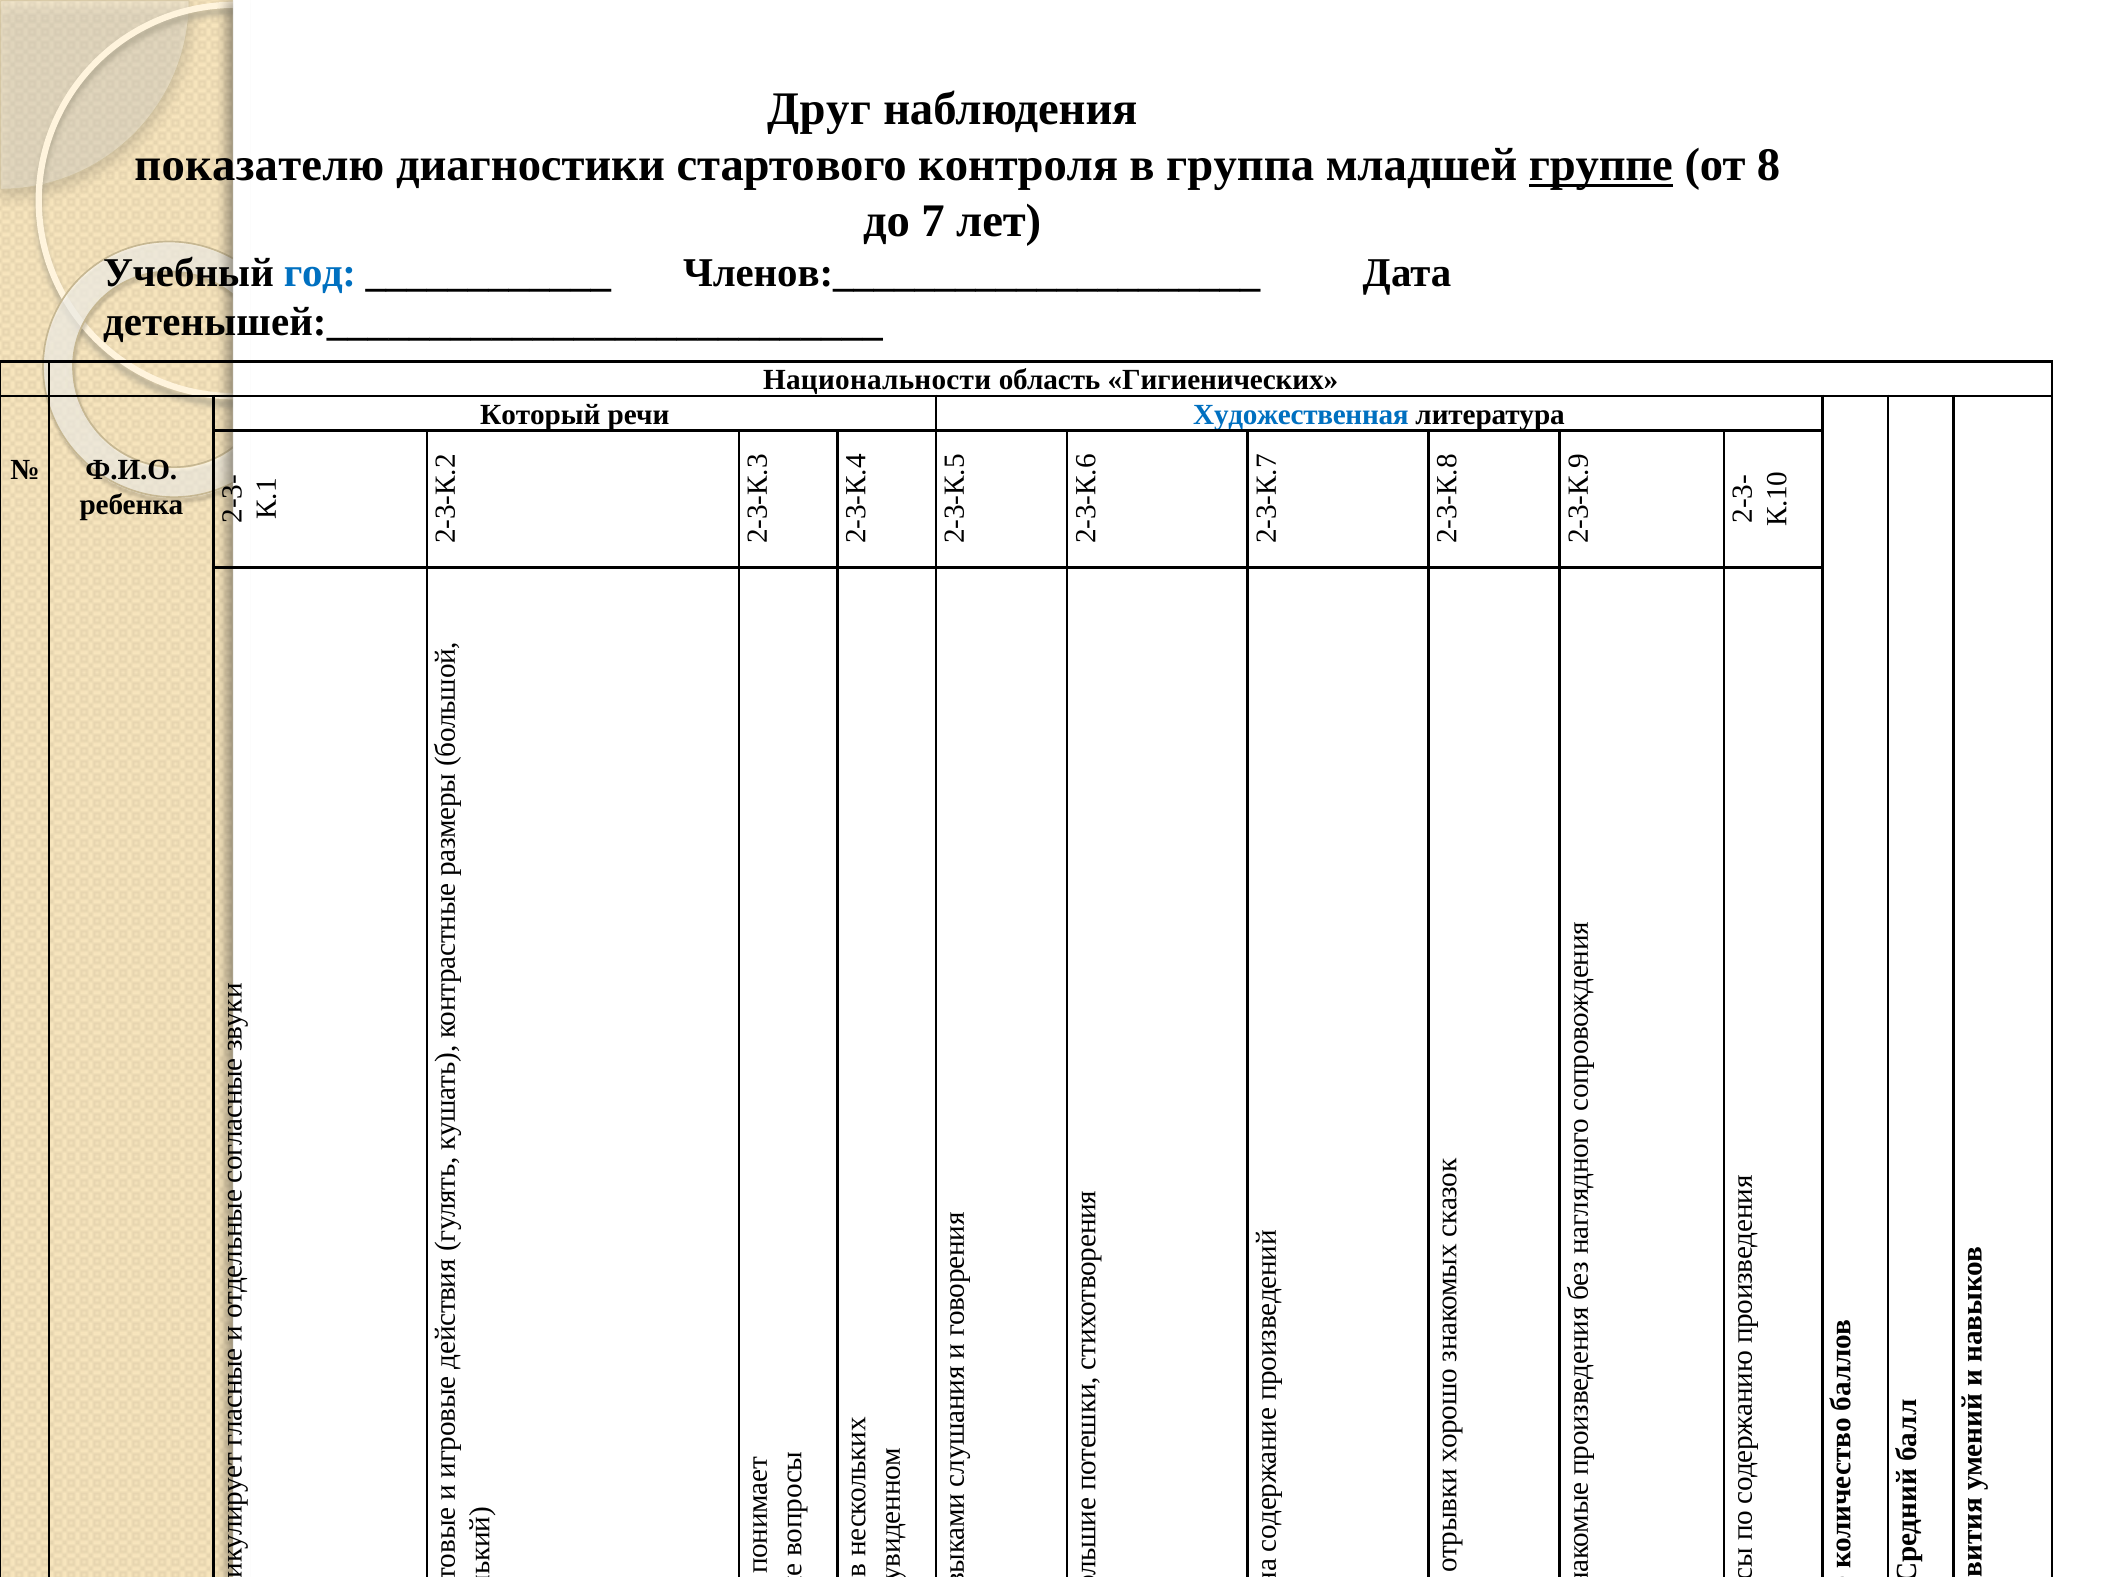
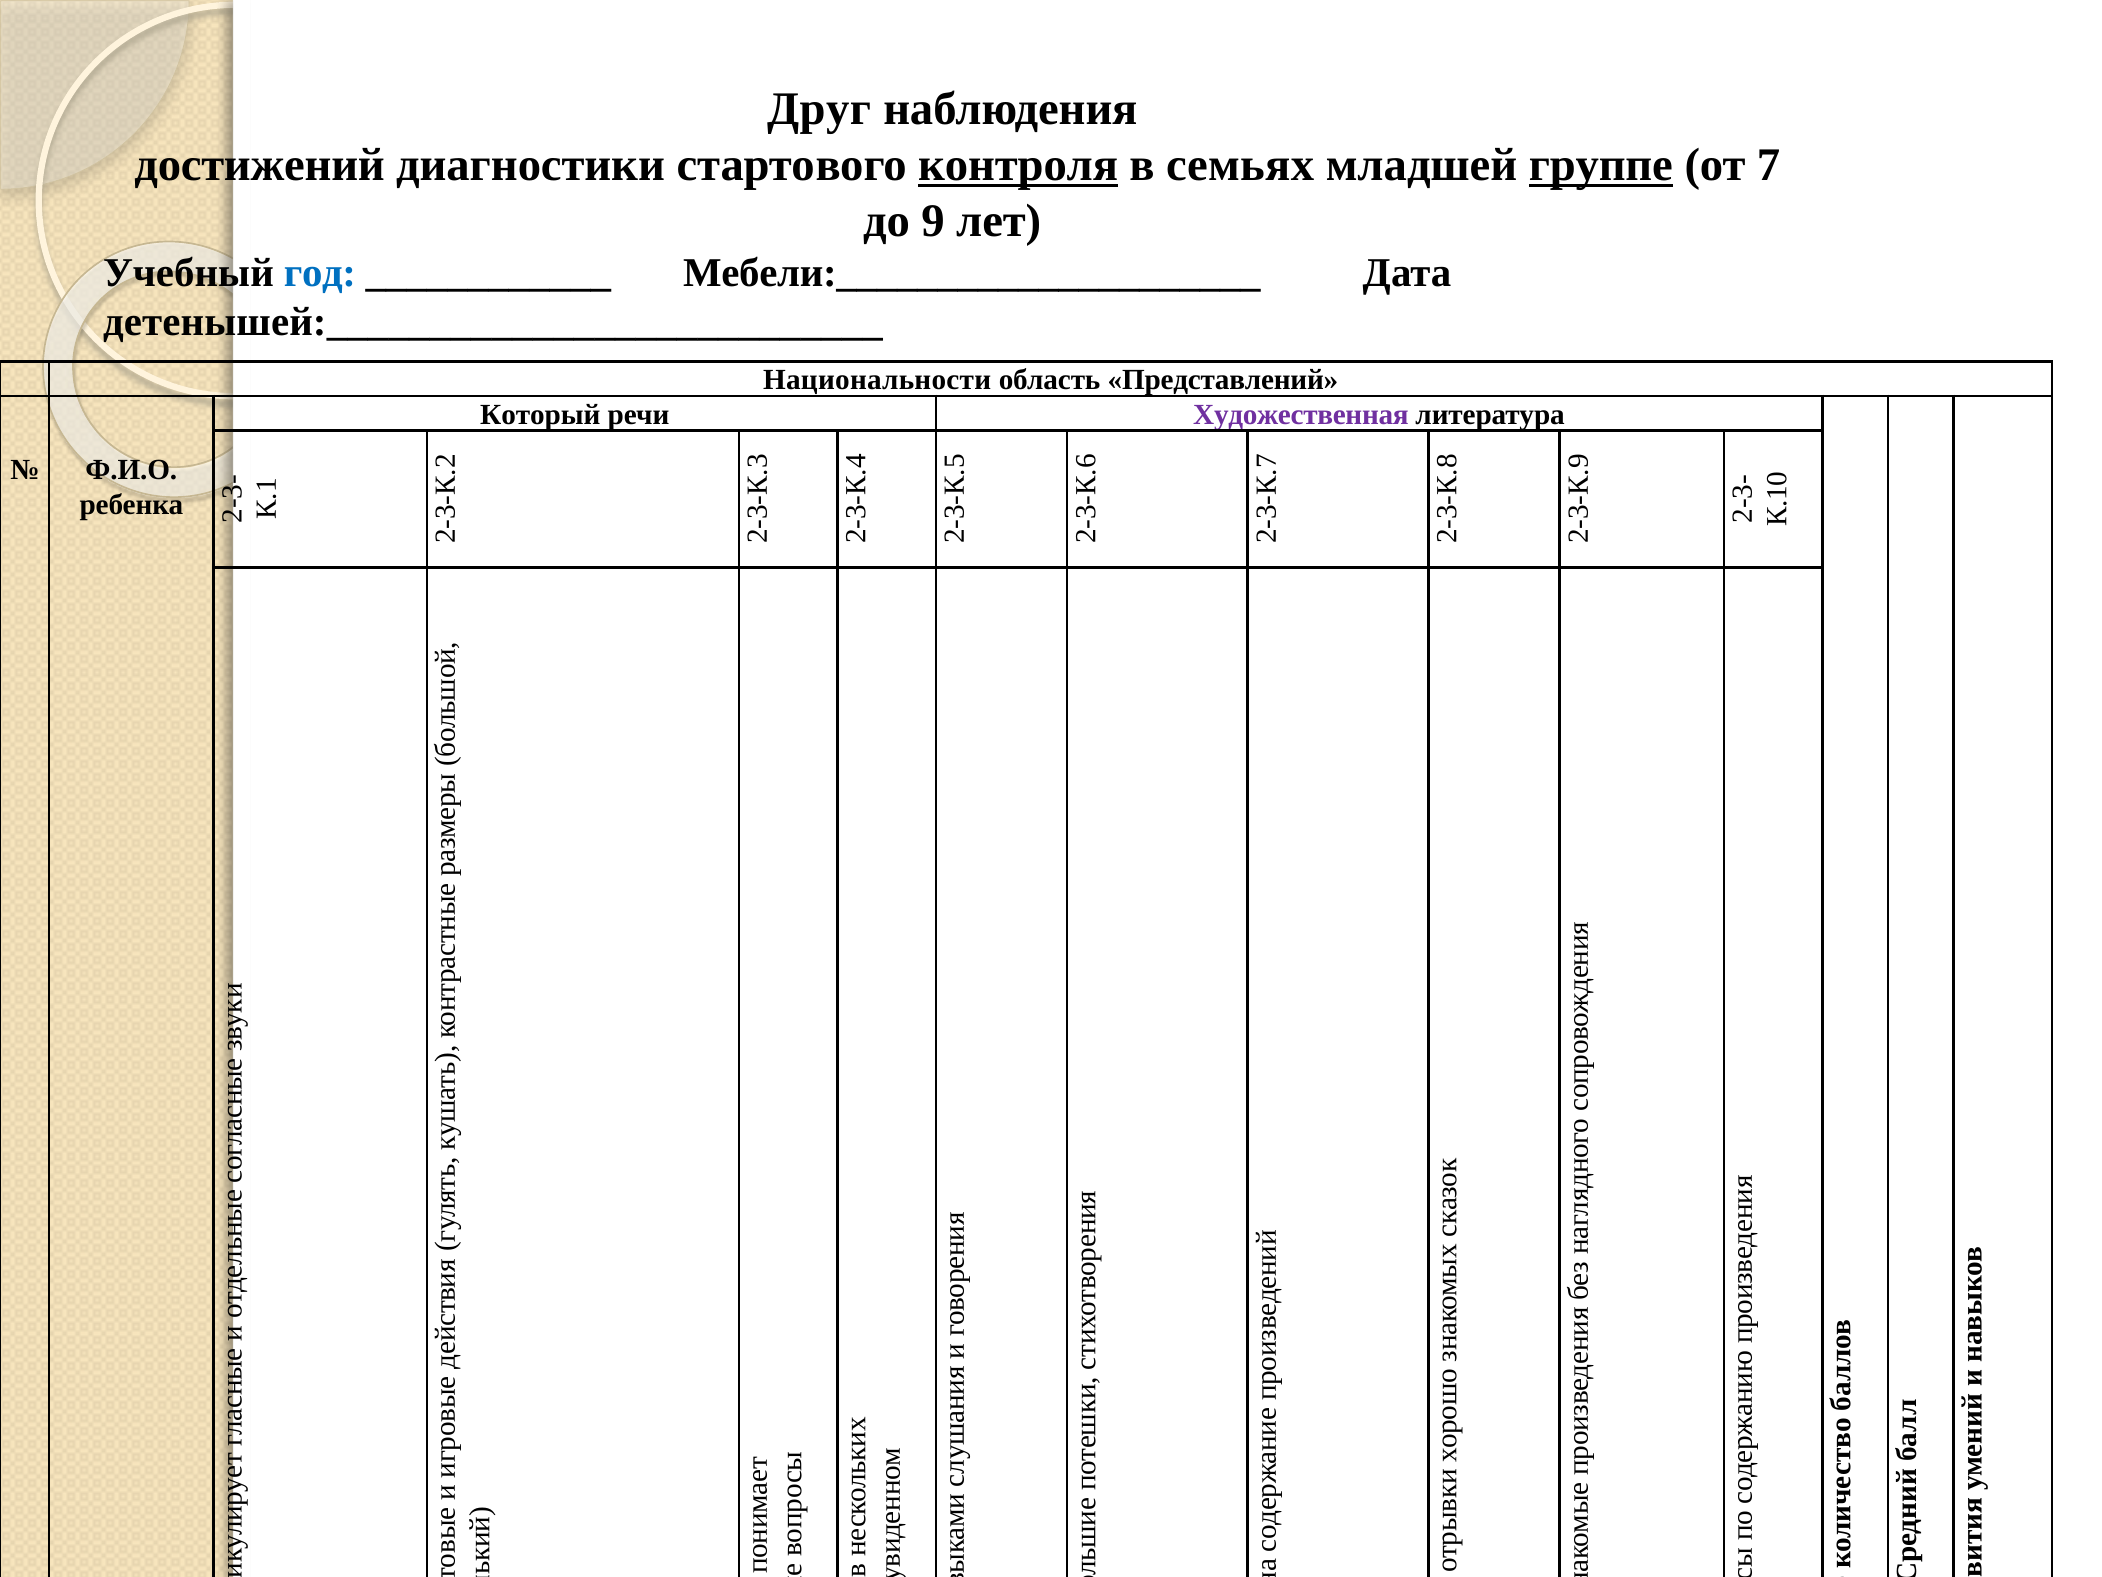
показателю: показателю -> достижений
контроля underline: none -> present
группа: группа -> семьях
от 8: 8 -> 7
до 7: 7 -> 9
Членов:_____________________: Членов:_____________________ -> Мебели:_____________________
Гигиенических: Гигиенических -> Представлений
Художественная colour: blue -> purple
